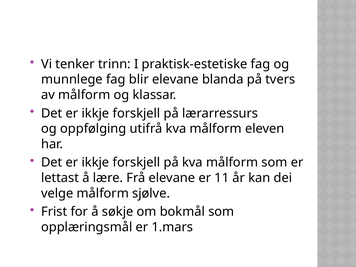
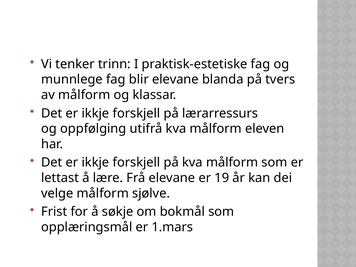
11: 11 -> 19
